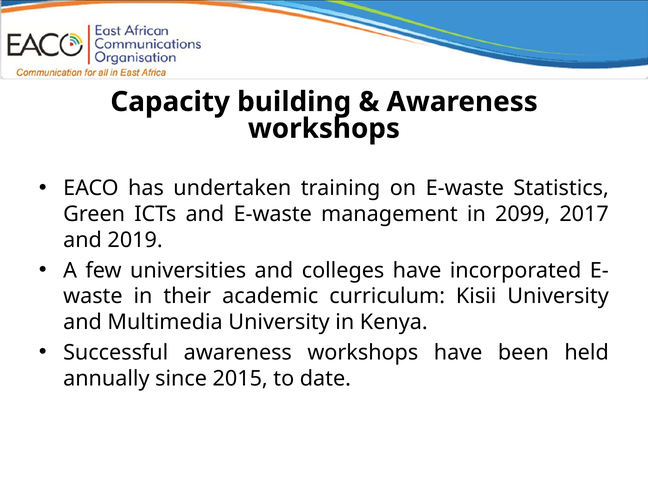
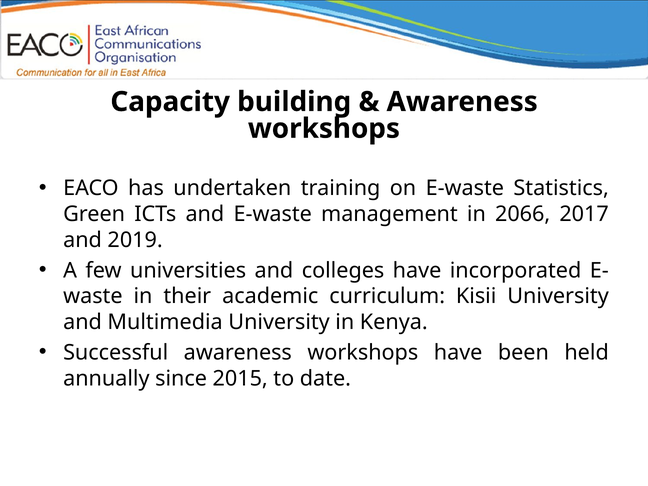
2099: 2099 -> 2066
